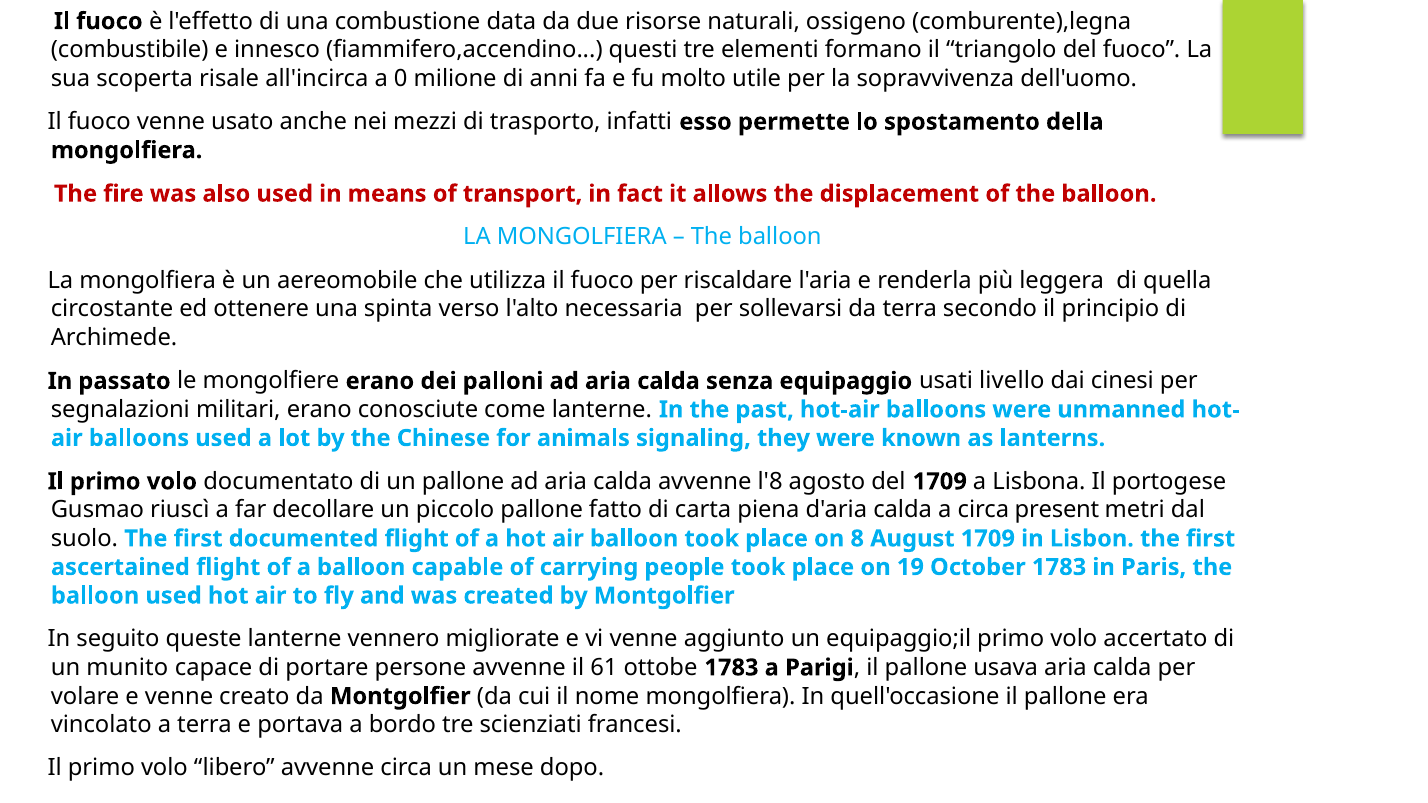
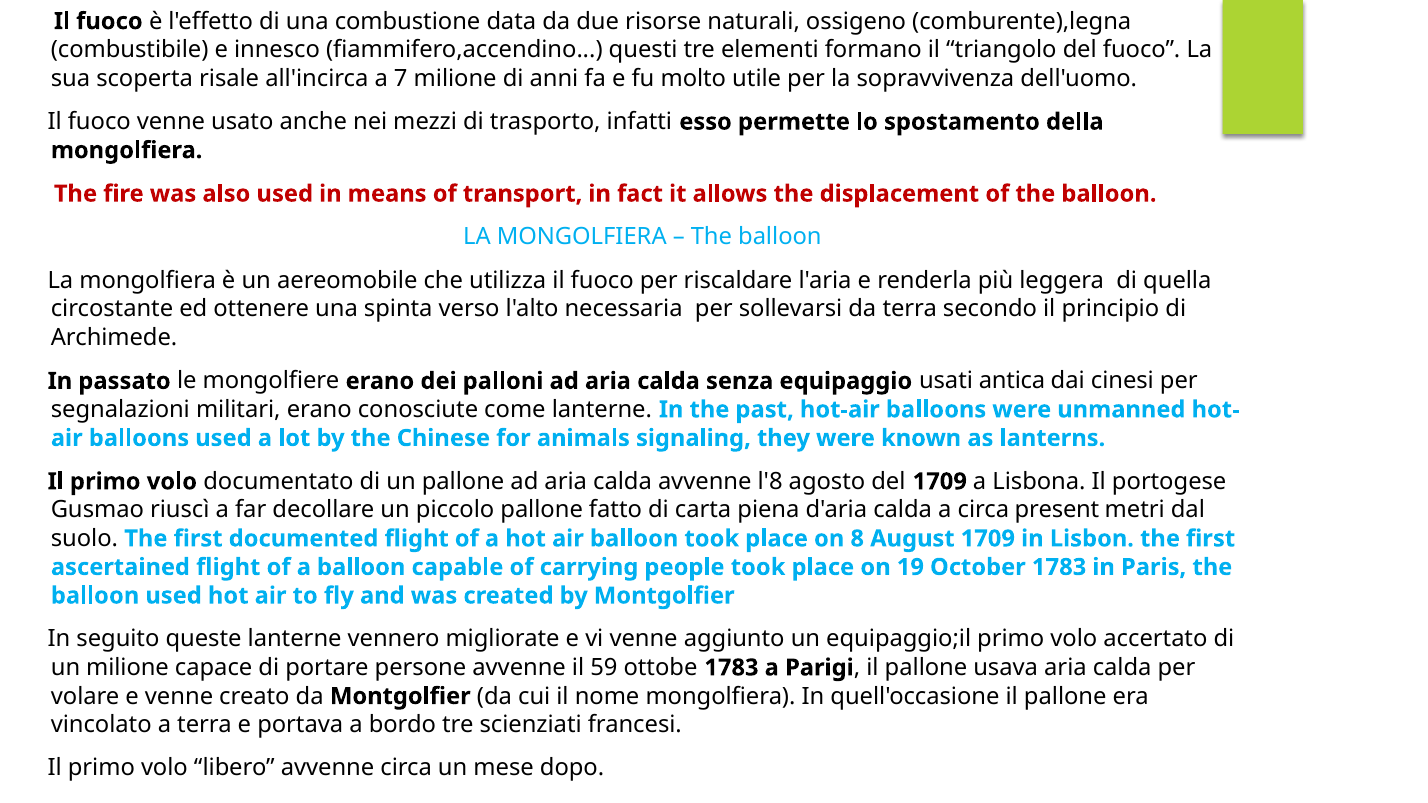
0: 0 -> 7
livello: livello -> antica
un munito: munito -> milione
61: 61 -> 59
